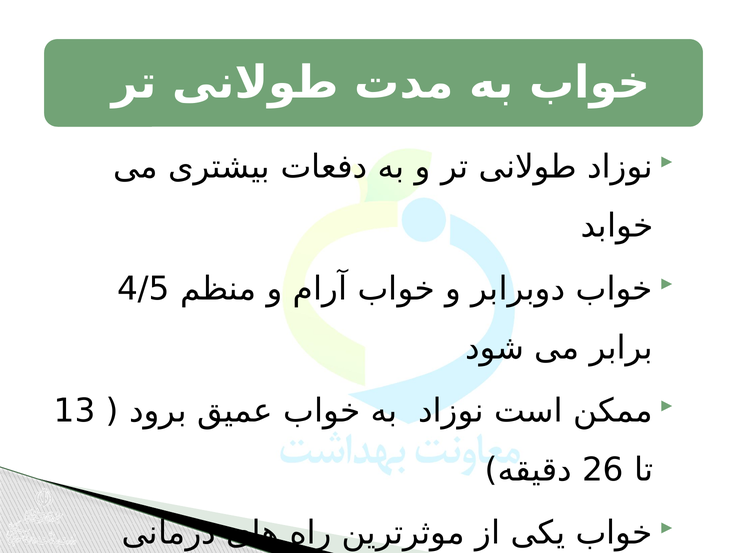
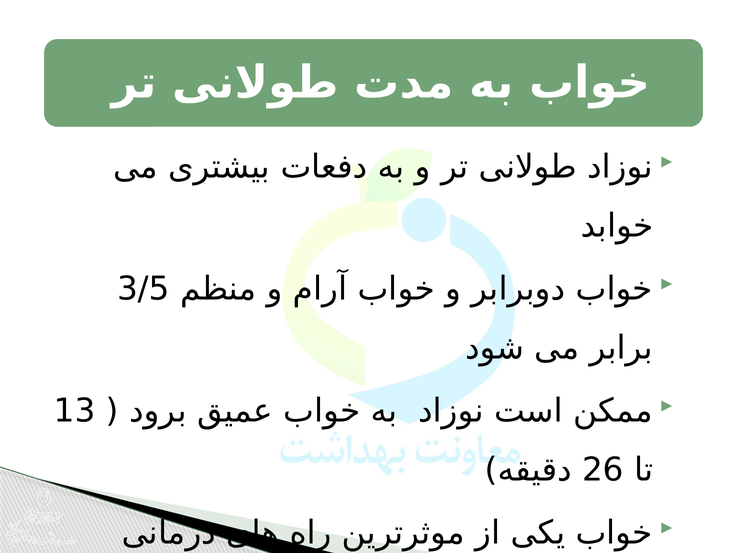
4/5: 4/5 -> 3/5
